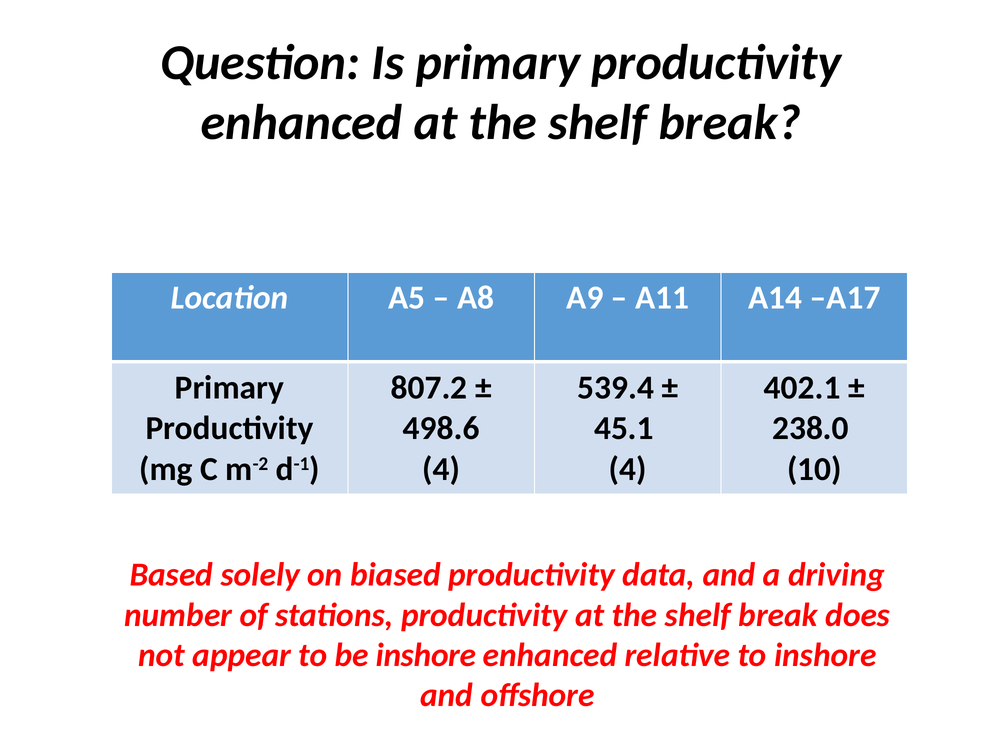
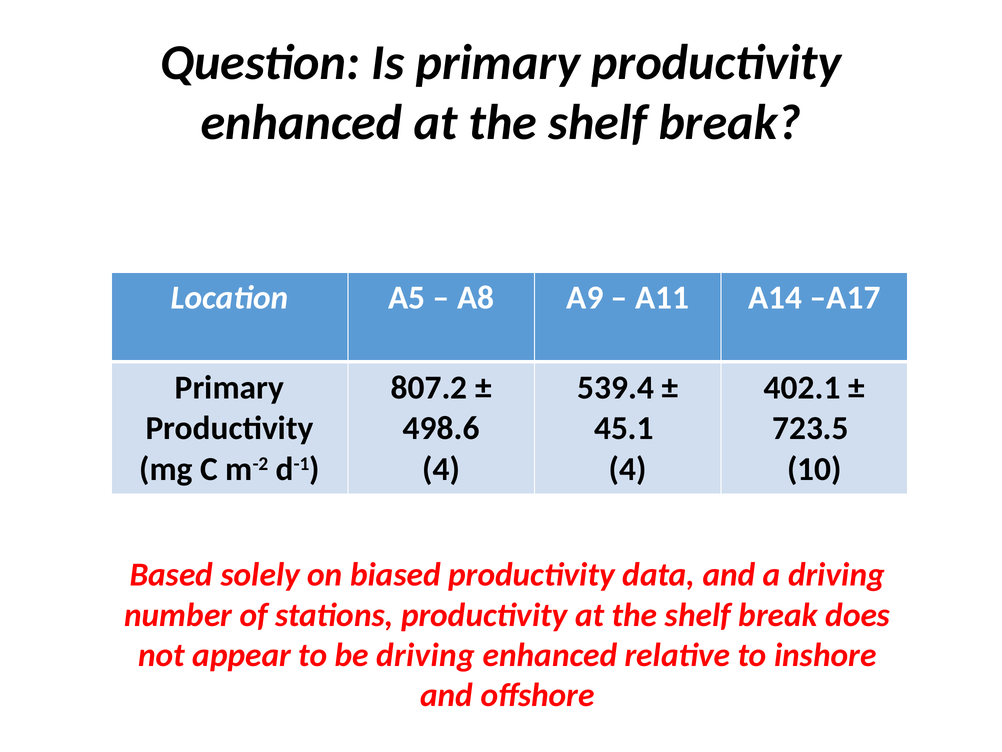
238.0: 238.0 -> 723.5
be inshore: inshore -> driving
